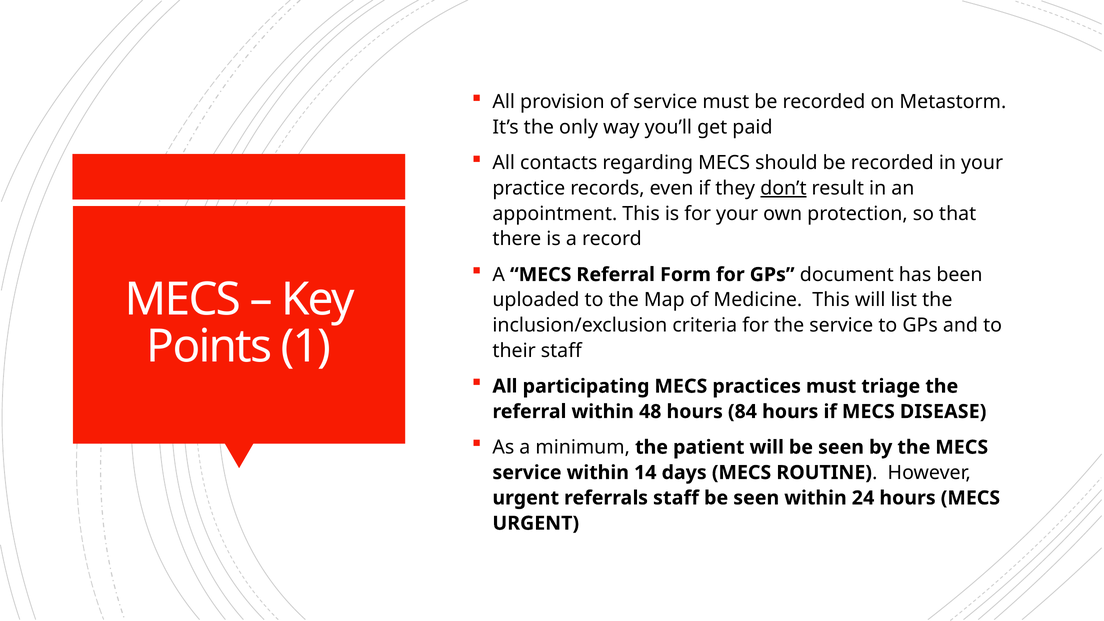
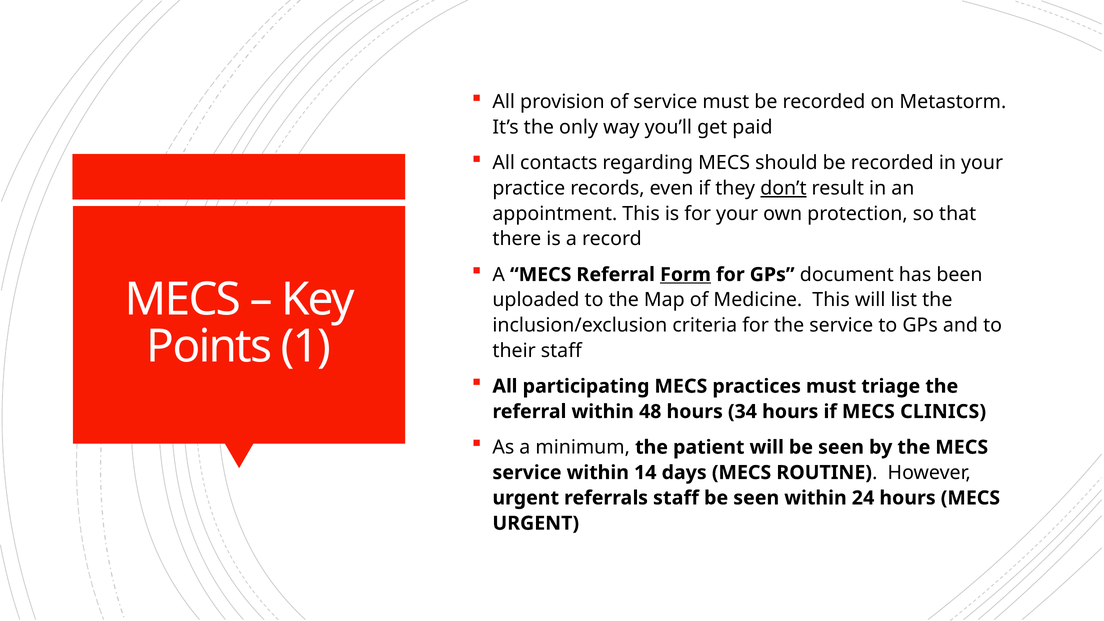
Form underline: none -> present
84: 84 -> 34
DISEASE: DISEASE -> CLINICS
